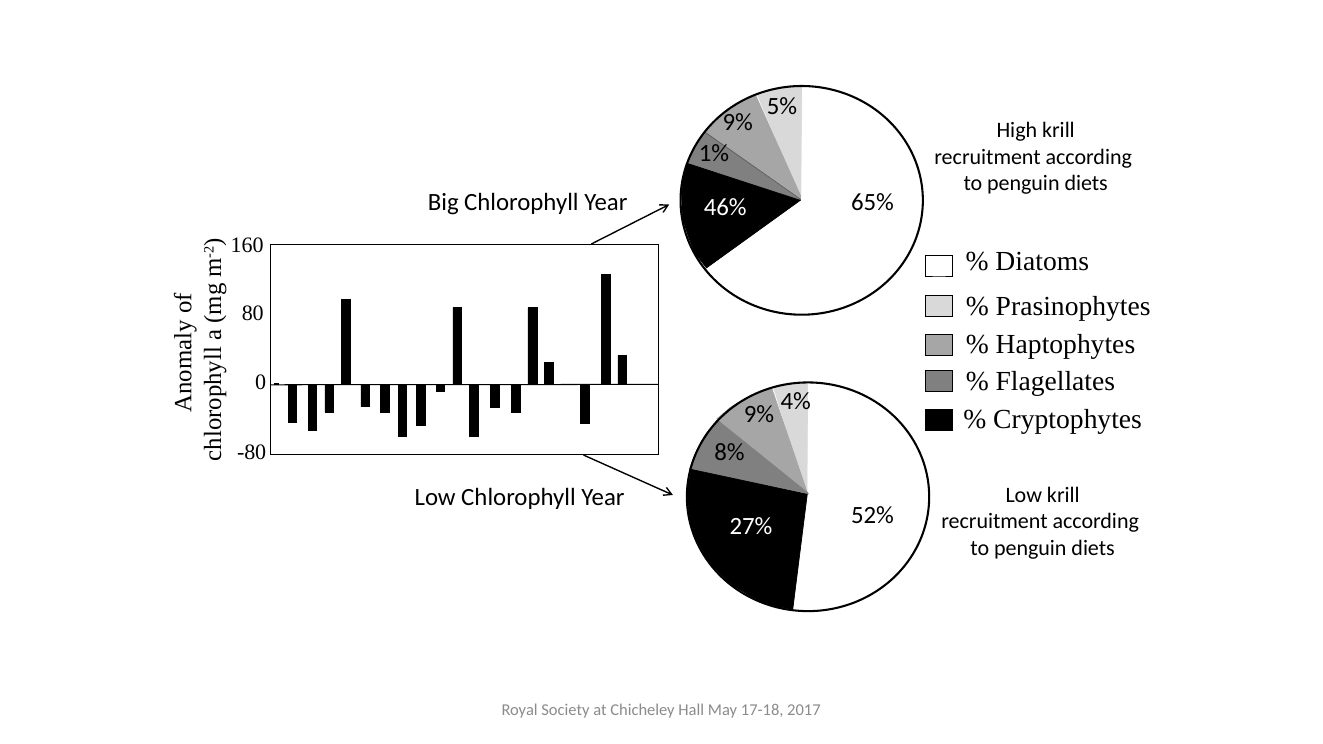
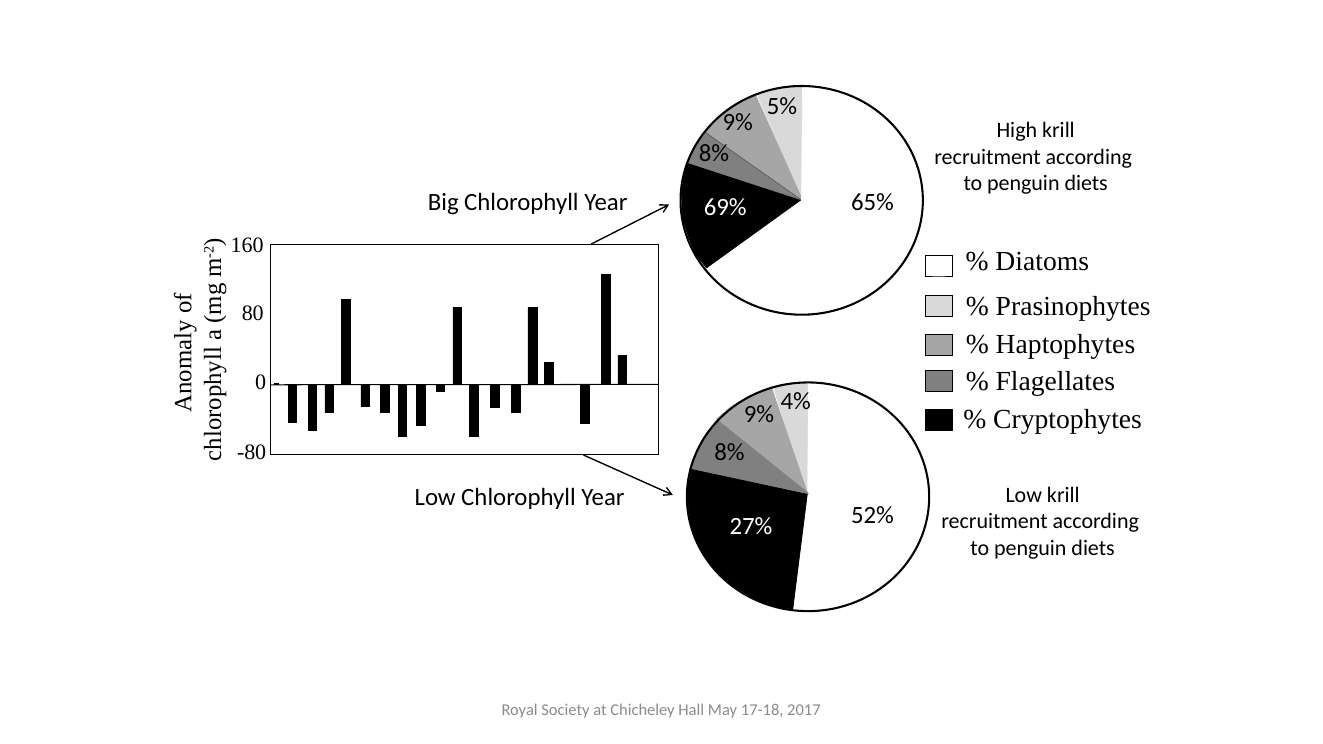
1% at (714, 154): 1% -> 8%
46%: 46% -> 69%
